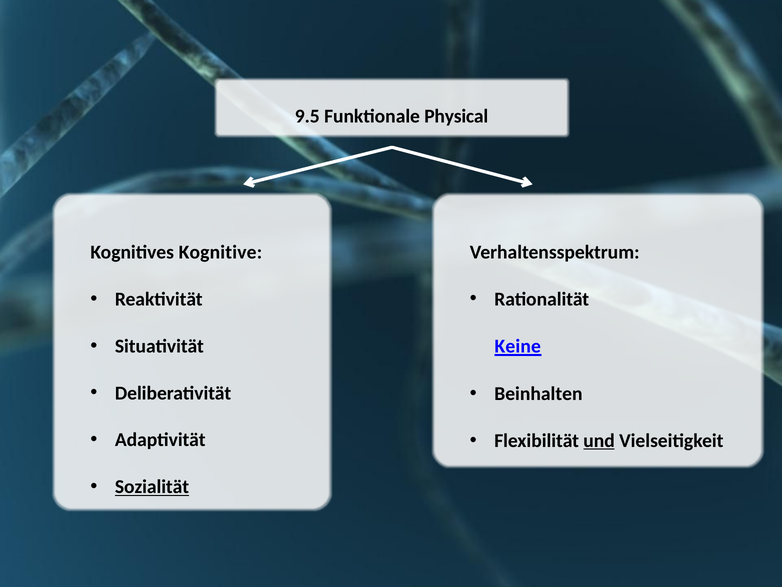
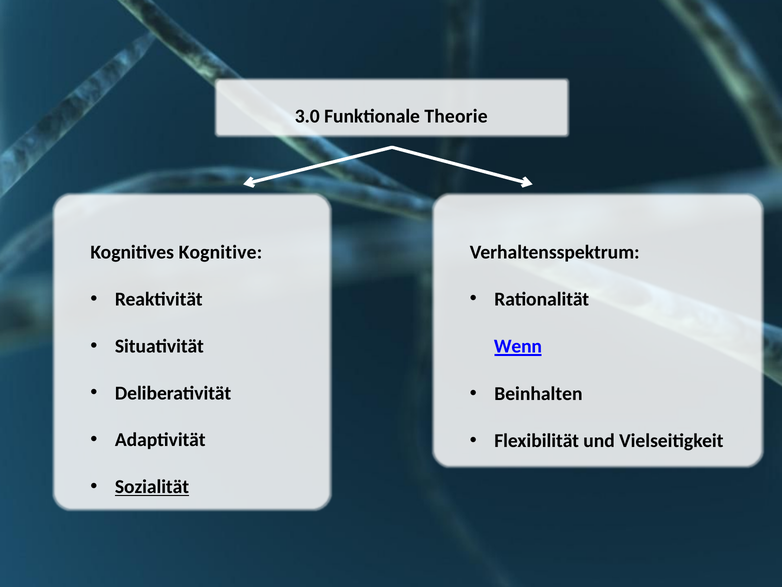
9.5: 9.5 -> 3.0
Physical: Physical -> Theorie
Keine: Keine -> Wenn
und underline: present -> none
